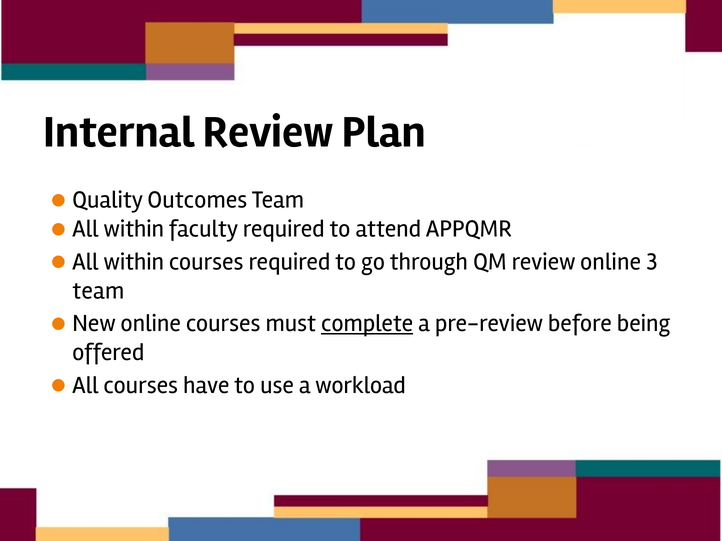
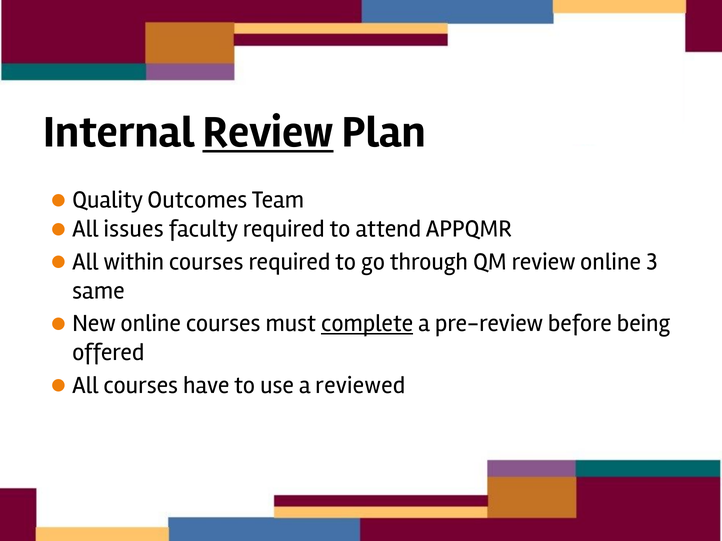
Review at (268, 132) underline: none -> present
within at (134, 229): within -> issues
team at (98, 291): team -> same
workload: workload -> reviewed
